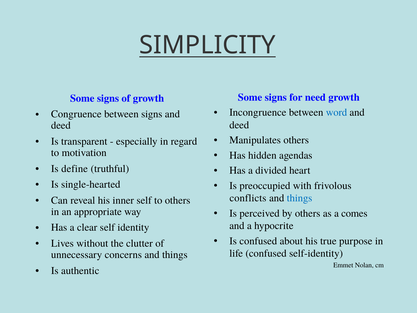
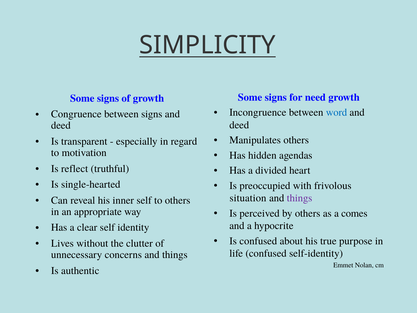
define: define -> reflect
conflicts: conflicts -> situation
things at (300, 198) colour: blue -> purple
